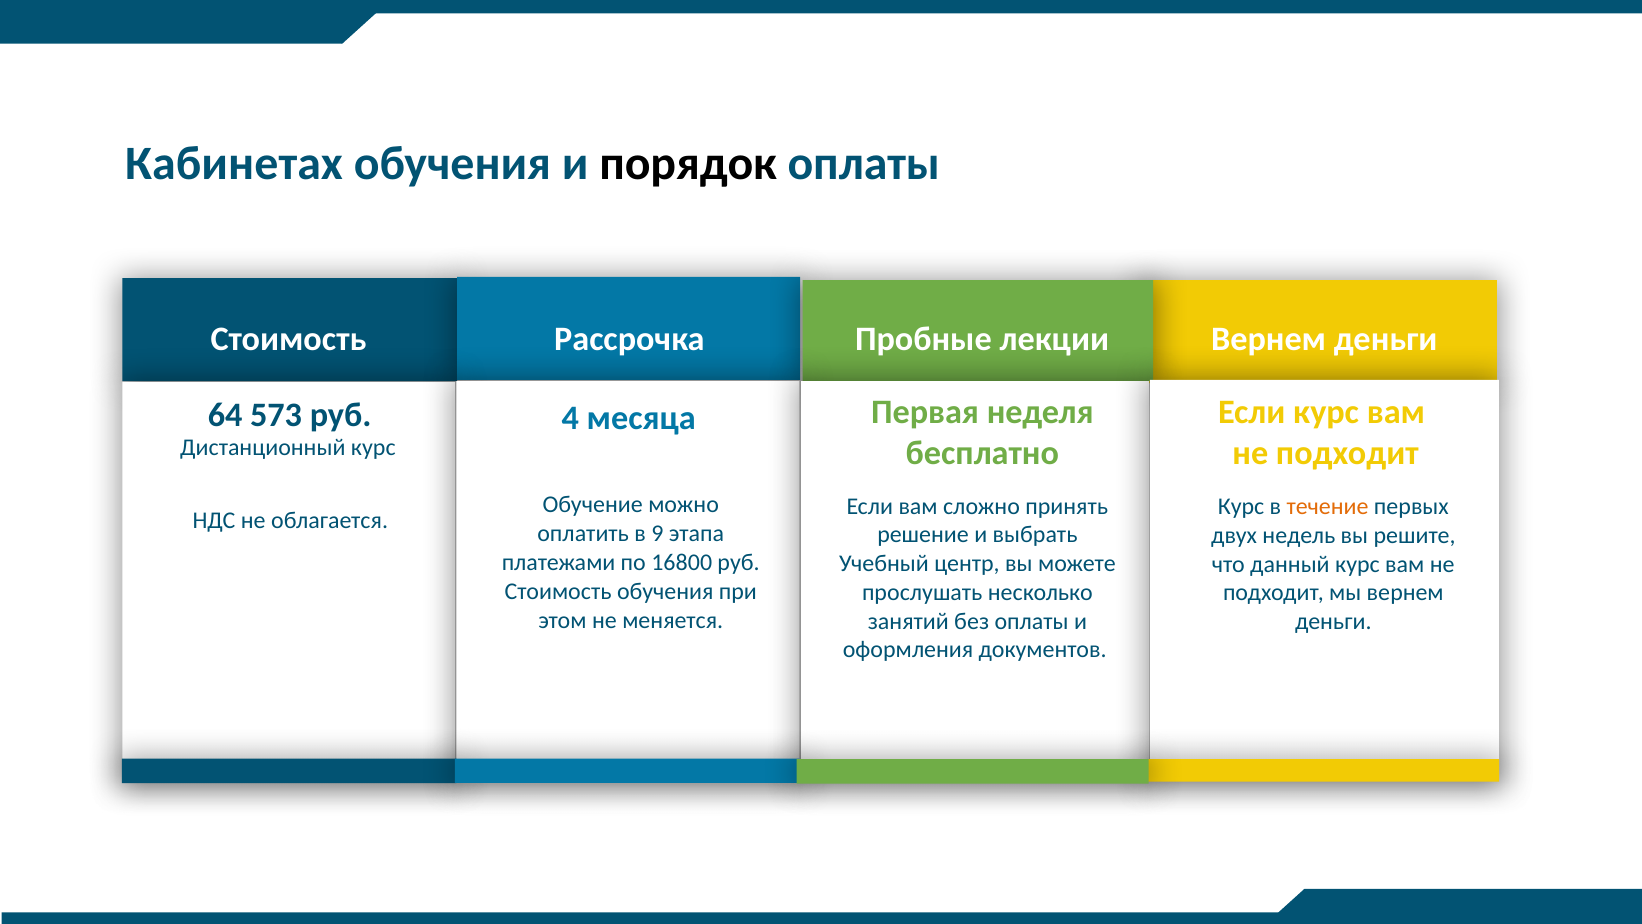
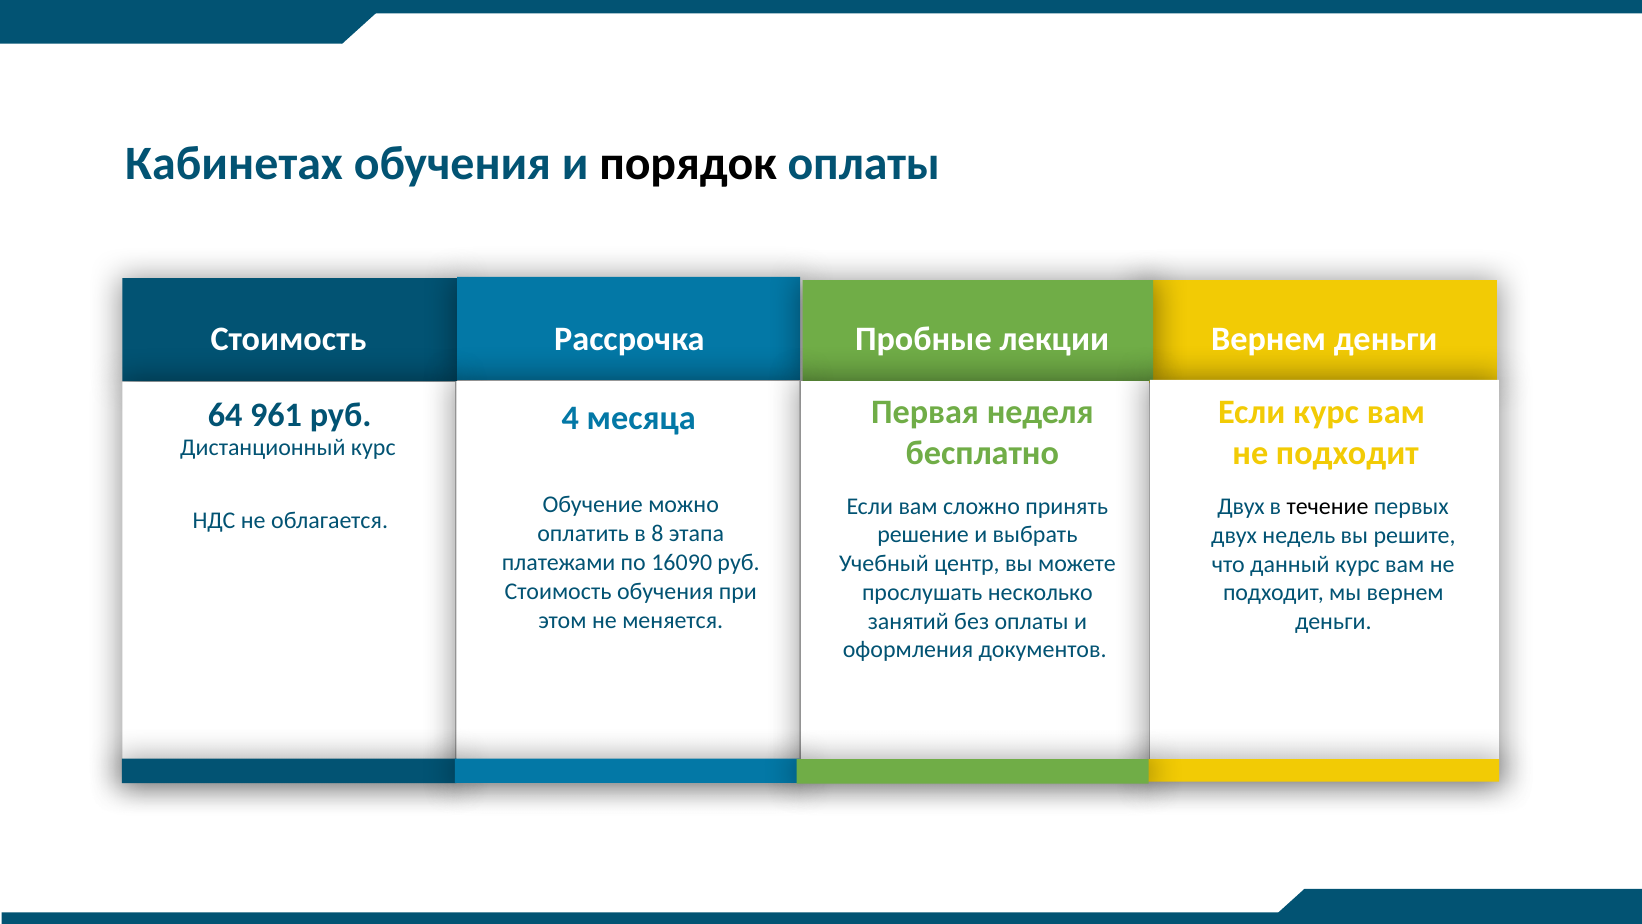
573: 573 -> 961
Курс at (1241, 506): Курс -> Двух
течение colour: orange -> black
9: 9 -> 8
16800: 16800 -> 16090
